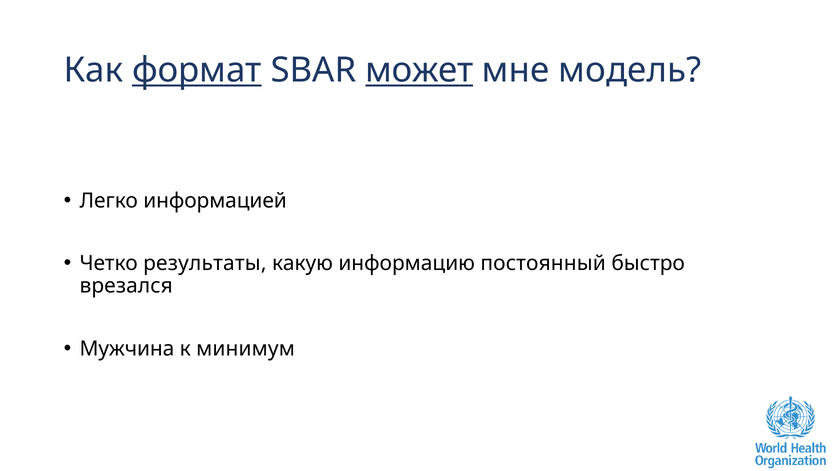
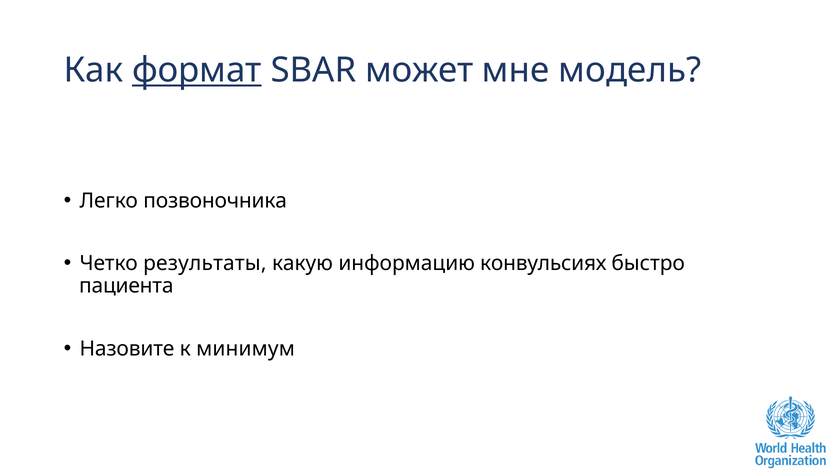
может underline: present -> none
информацией: информацией -> позвоночника
постоянный: постоянный -> конвульсиях
врезался: врезался -> пациента
Мужчина: Мужчина -> Назовите
